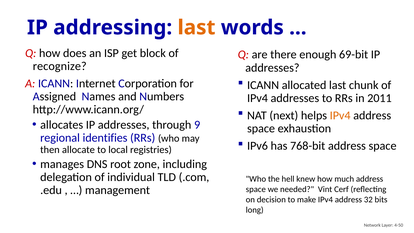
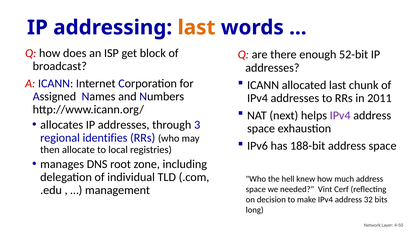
69-bit: 69-bit -> 52-bit
recognize: recognize -> broadcast
IPv4 at (340, 115) colour: orange -> purple
9: 9 -> 3
768-bit: 768-bit -> 188-bit
